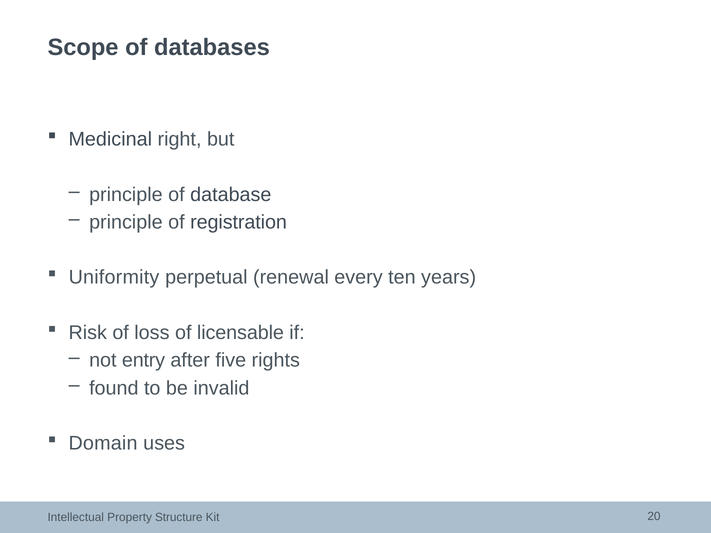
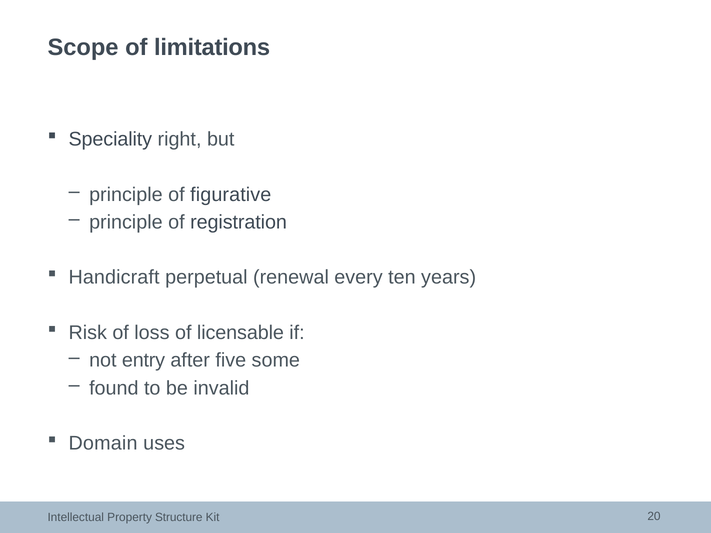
databases: databases -> limitations
Medicinal: Medicinal -> Speciality
database: database -> figurative
Uniformity: Uniformity -> Handicraft
rights: rights -> some
